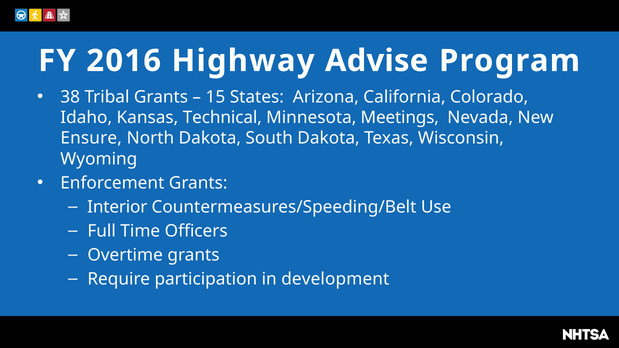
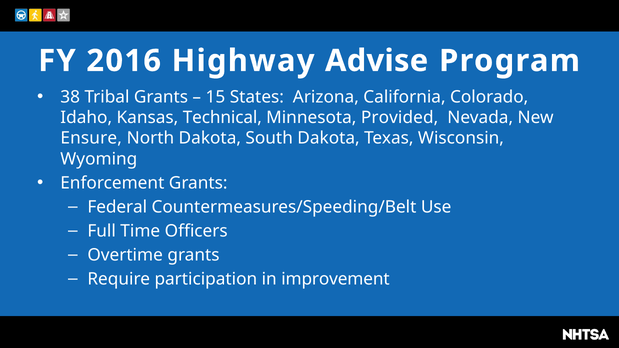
Meetings: Meetings -> Provided
Interior: Interior -> Federal
development: development -> improvement
